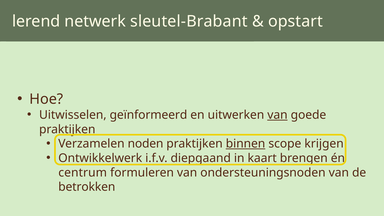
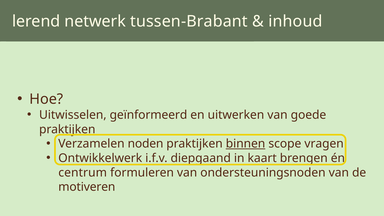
sleutel-Brabant: sleutel-Brabant -> tussen-Brabant
opstart: opstart -> inhoud
van at (277, 115) underline: present -> none
krijgen: krijgen -> vragen
betrokken: betrokken -> motiveren
